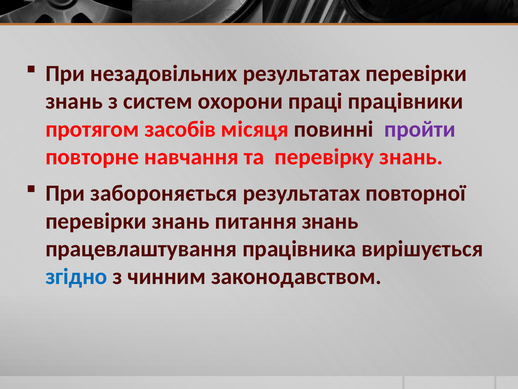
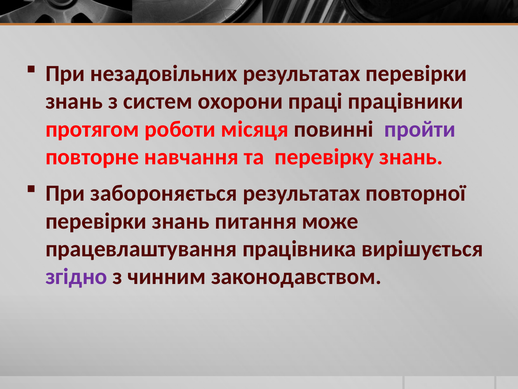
засобів: засобів -> роботи
питання знань: знань -> може
згідно colour: blue -> purple
